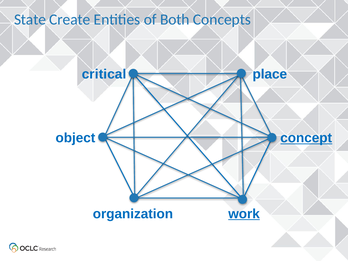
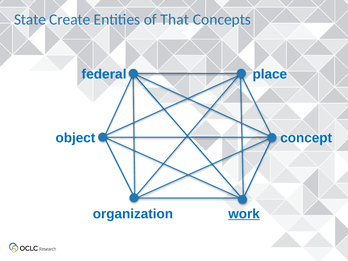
Both: Both -> That
critical: critical -> federal
concept underline: present -> none
